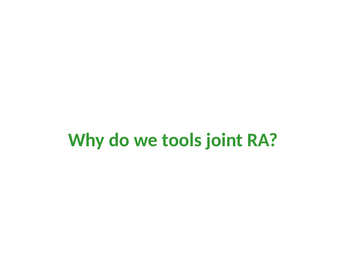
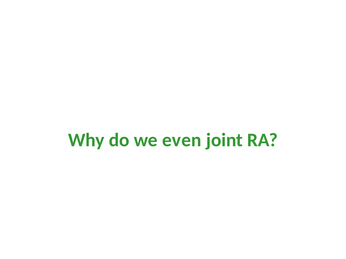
tools: tools -> even
